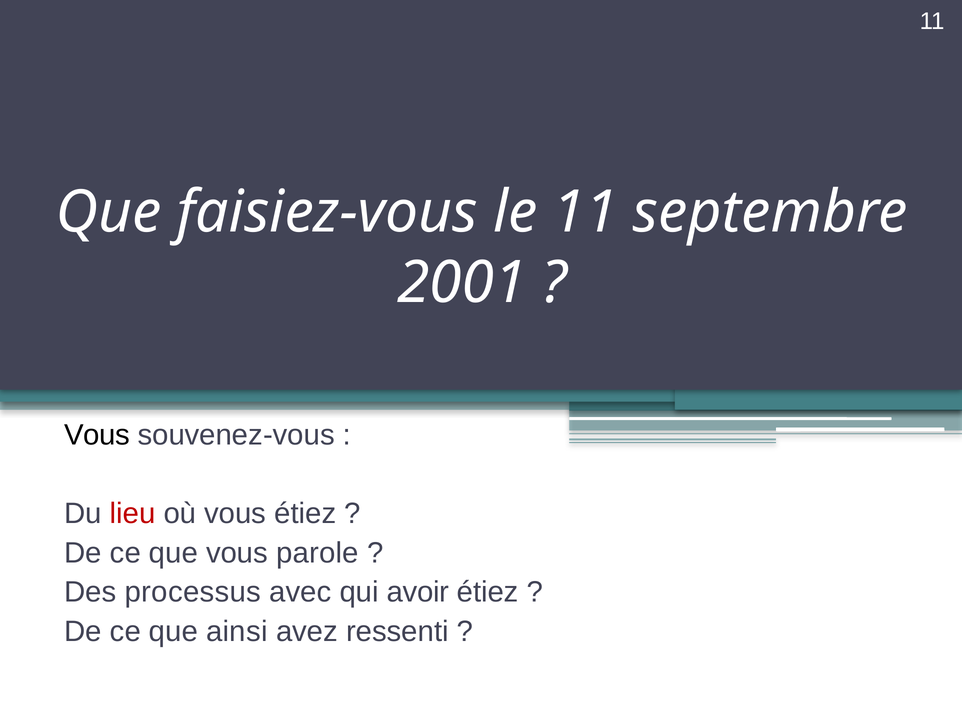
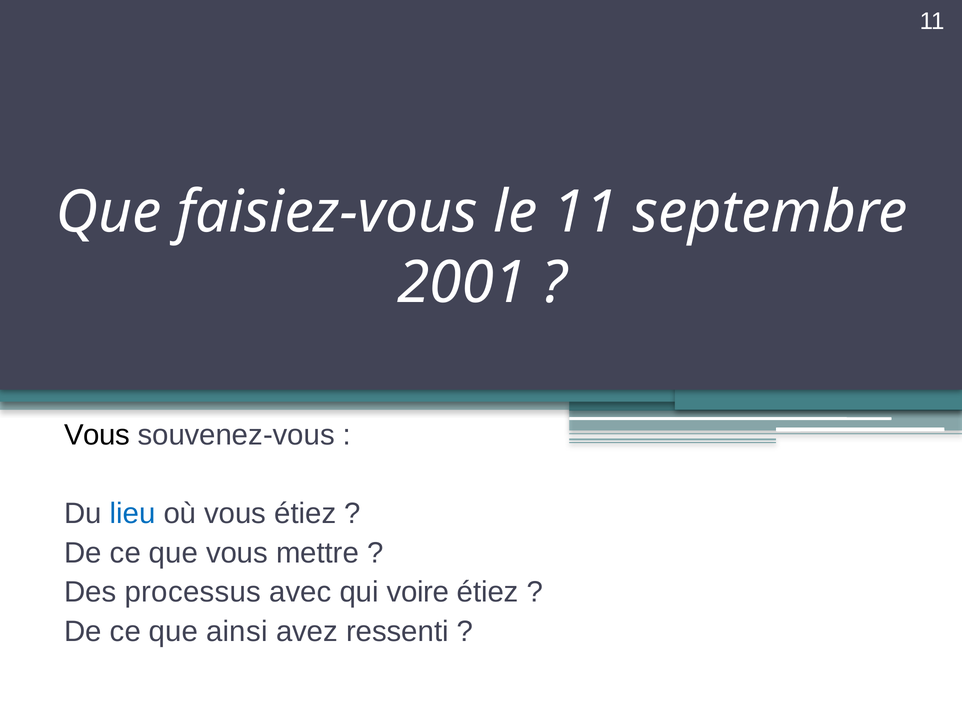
lieu colour: red -> blue
parole: parole -> mettre
avoir: avoir -> voire
